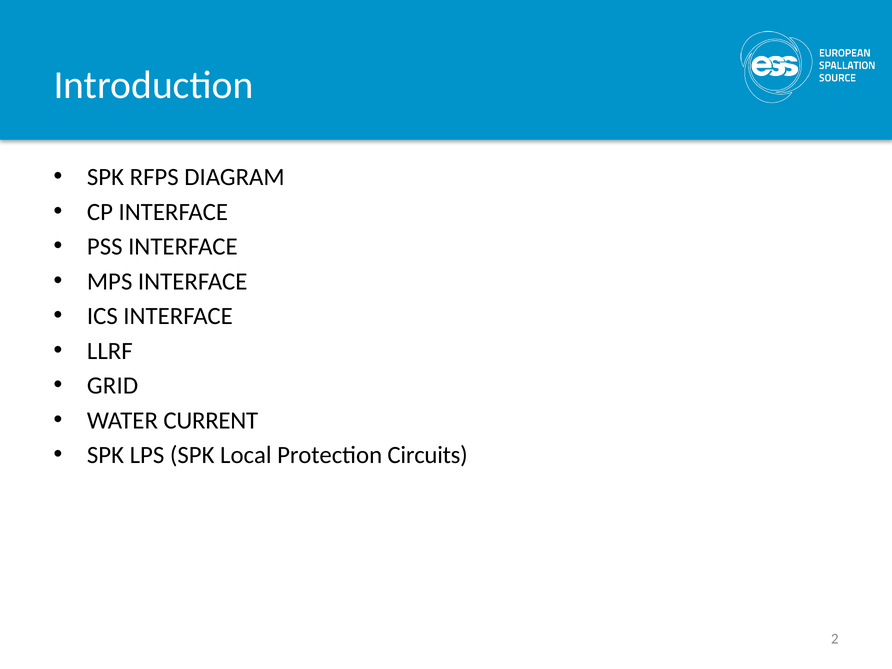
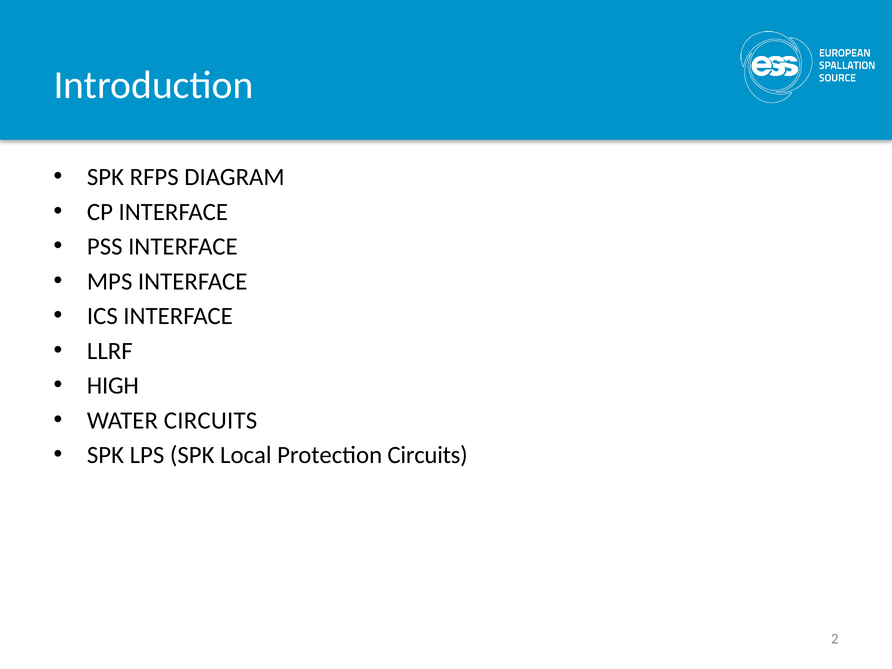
GRID: GRID -> HIGH
WATER CURRENT: CURRENT -> CIRCUITS
